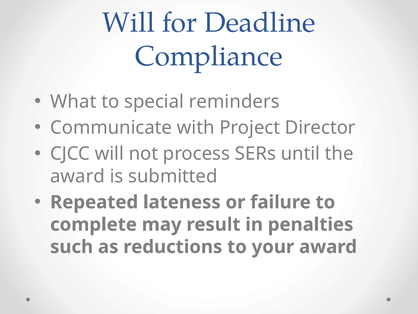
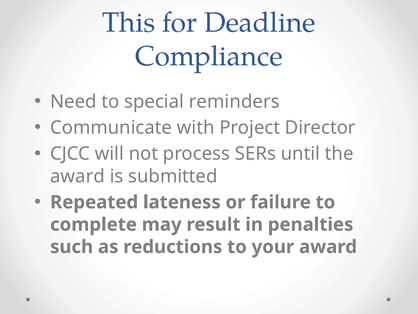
Will at (129, 23): Will -> This
What: What -> Need
